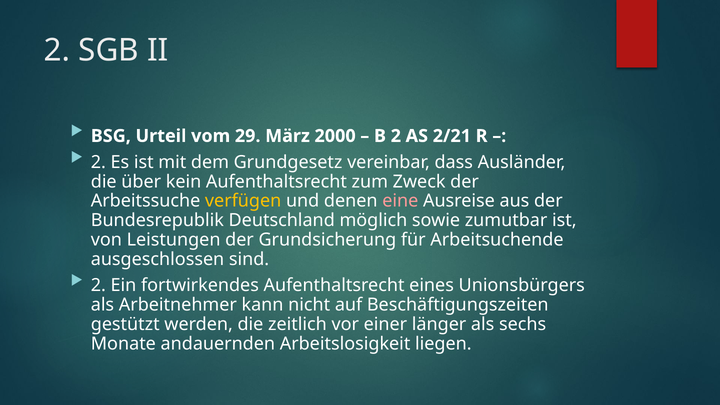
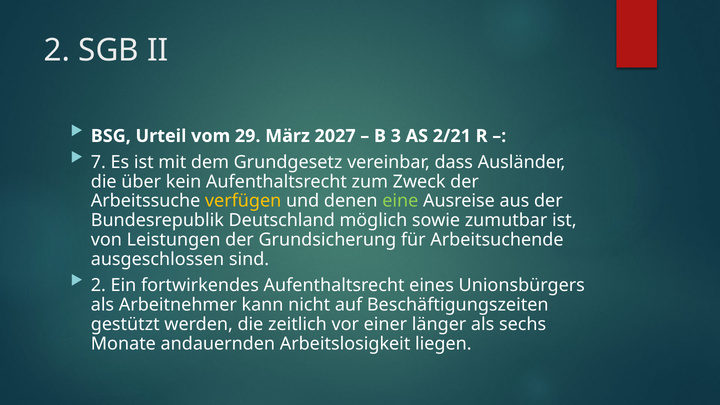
2000: 2000 -> 2027
B 2: 2 -> 3
2 at (98, 162): 2 -> 7
eine colour: pink -> light green
